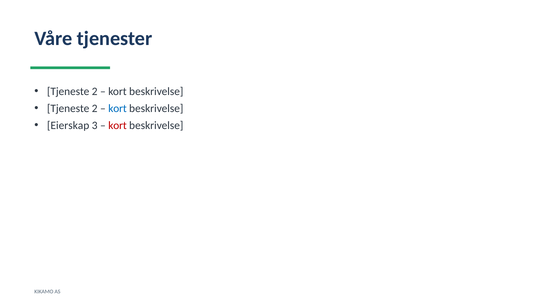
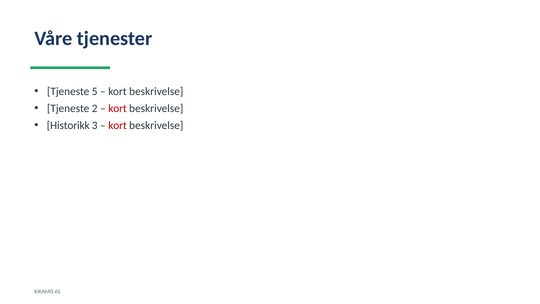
2 at (95, 91): 2 -> 5
kort at (117, 108) colour: blue -> red
Eierskap: Eierskap -> Historikk
